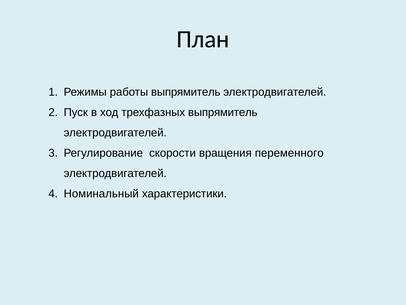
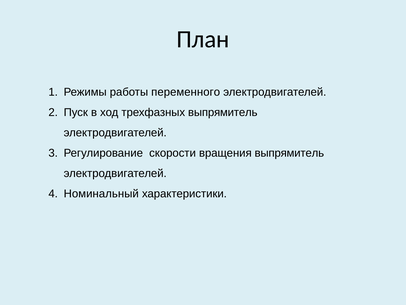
работы выпрямитель: выпрямитель -> переменного
вращения переменного: переменного -> выпрямитель
